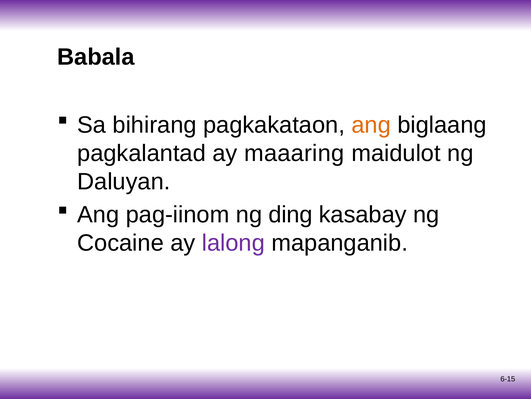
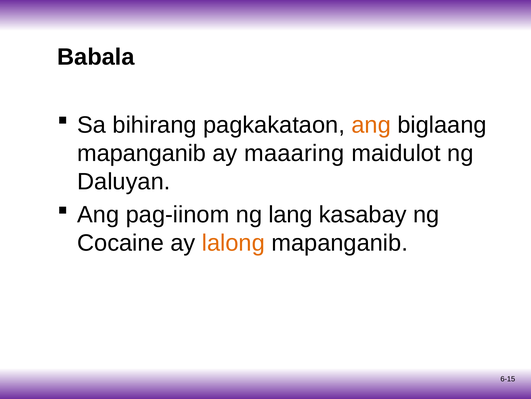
pagkalantad at (142, 153): pagkalantad -> mapanganib
ding: ding -> lang
lalong colour: purple -> orange
